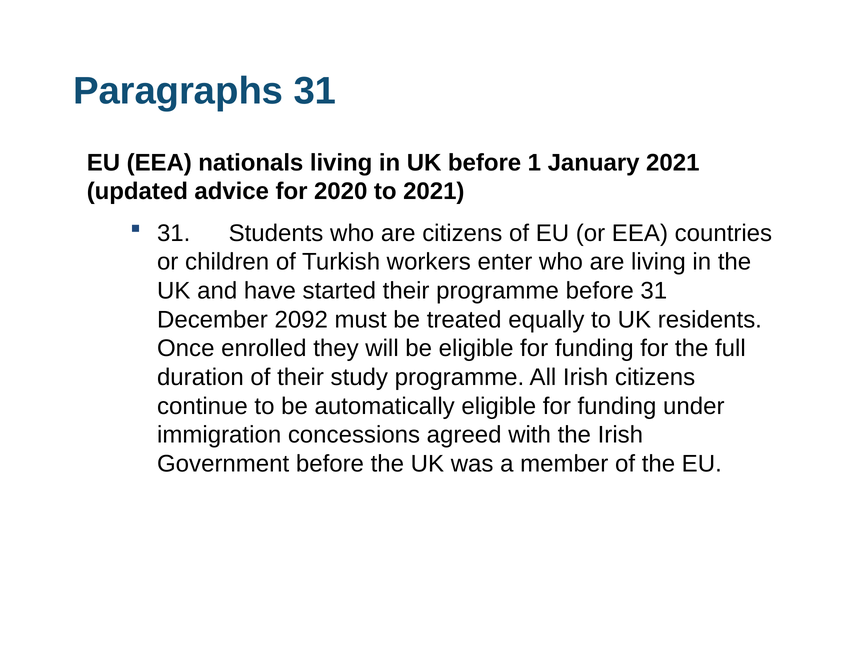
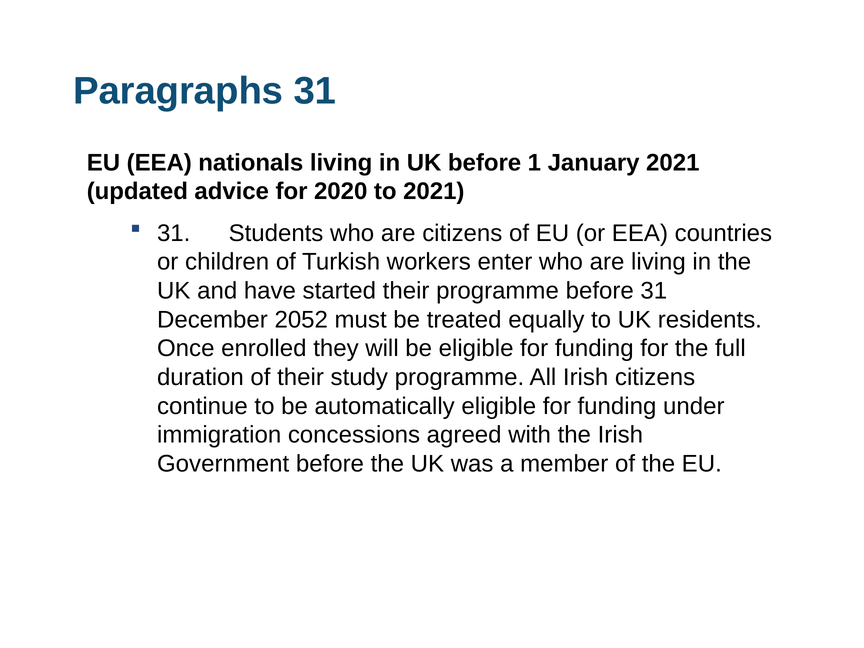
2092: 2092 -> 2052
